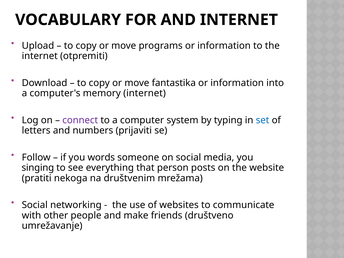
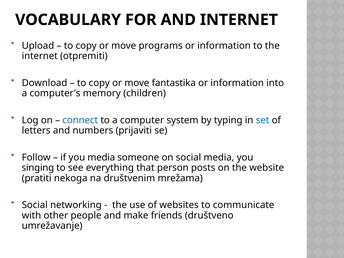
memory internet: internet -> children
connect colour: purple -> blue
you words: words -> media
